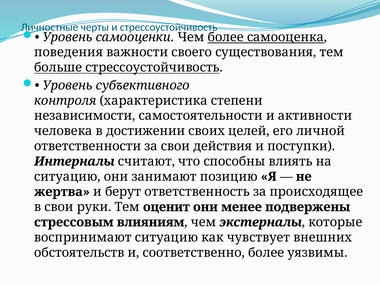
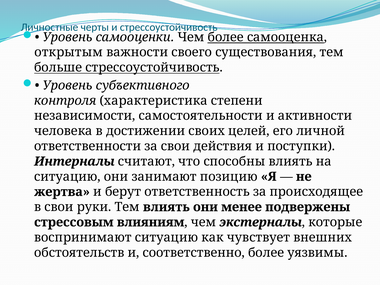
поведения: поведения -> открытым
Тем оценит: оценит -> влиять
